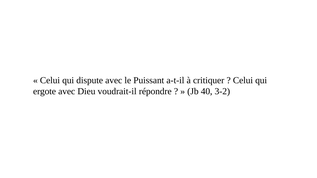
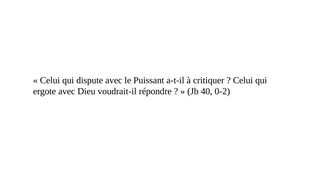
3-2: 3-2 -> 0-2
